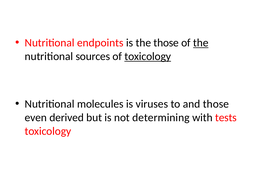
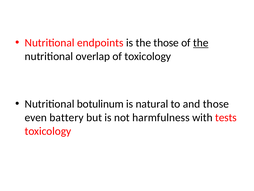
sources: sources -> overlap
toxicology at (148, 56) underline: present -> none
molecules: molecules -> botulinum
viruses: viruses -> natural
derived: derived -> battery
determining: determining -> harmfulness
